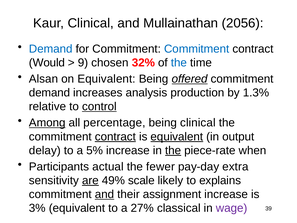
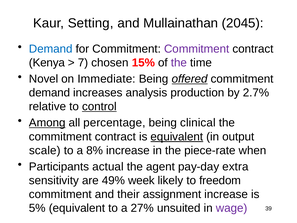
Kaur Clinical: Clinical -> Setting
2056: 2056 -> 2045
Commitment at (197, 49) colour: blue -> purple
Would: Would -> Kenya
9: 9 -> 7
32%: 32% -> 15%
the at (179, 63) colour: blue -> purple
Alsan: Alsan -> Novel
on Equivalent: Equivalent -> Immediate
1.3%: 1.3% -> 2.7%
contract at (115, 136) underline: present -> none
delay: delay -> scale
5%: 5% -> 8%
the at (173, 150) underline: present -> none
fewer: fewer -> agent
are underline: present -> none
scale: scale -> week
explains: explains -> freedom
and at (105, 194) underline: present -> none
3%: 3% -> 5%
classical: classical -> unsuited
